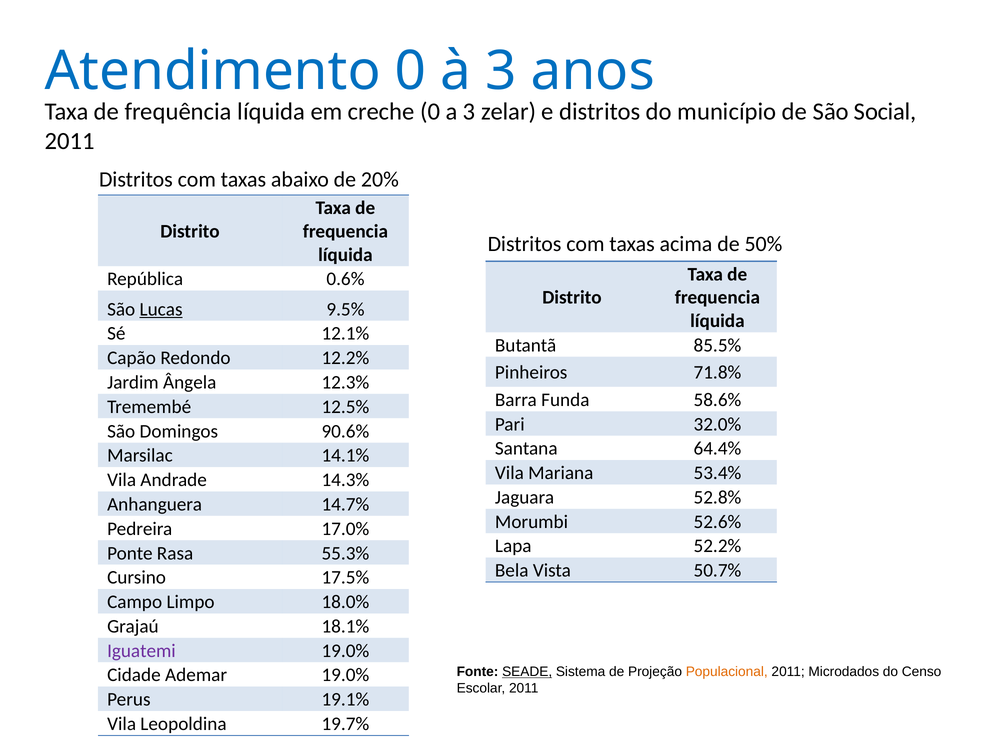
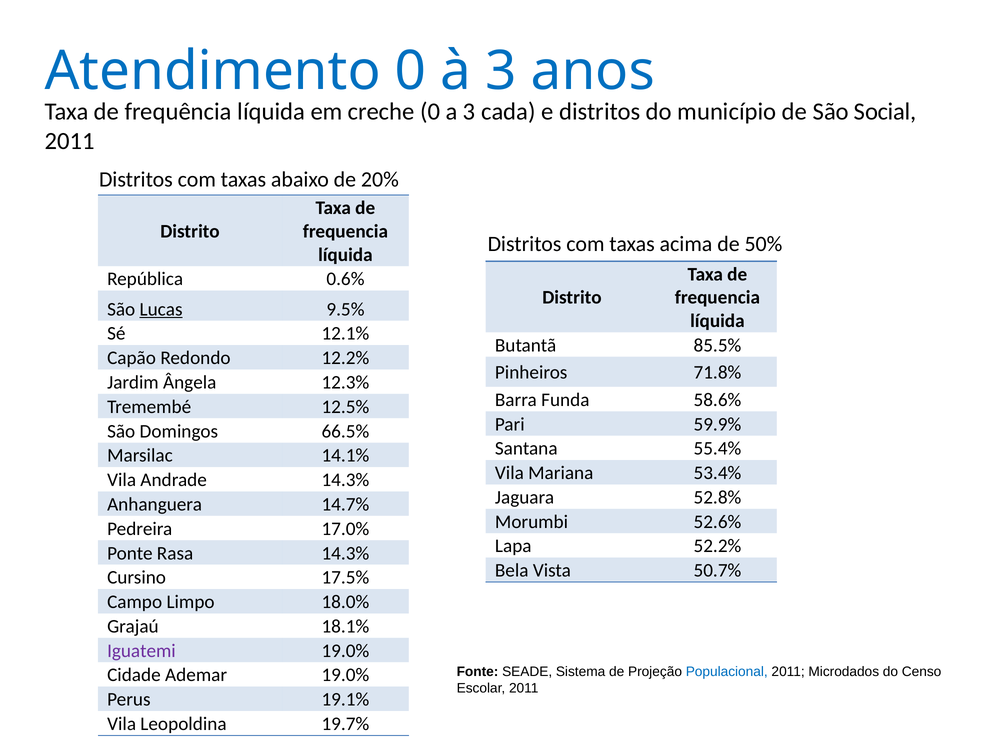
zelar: zelar -> cada
32.0%: 32.0% -> 59.9%
90.6%: 90.6% -> 66.5%
64.4%: 64.4% -> 55.4%
Rasa 55.3%: 55.3% -> 14.3%
SEADE underline: present -> none
Populacional colour: orange -> blue
